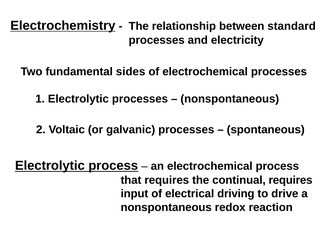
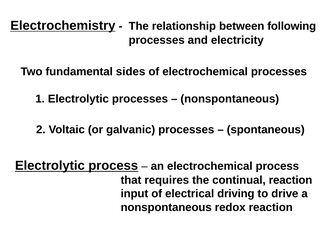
standard: standard -> following
continual requires: requires -> reaction
